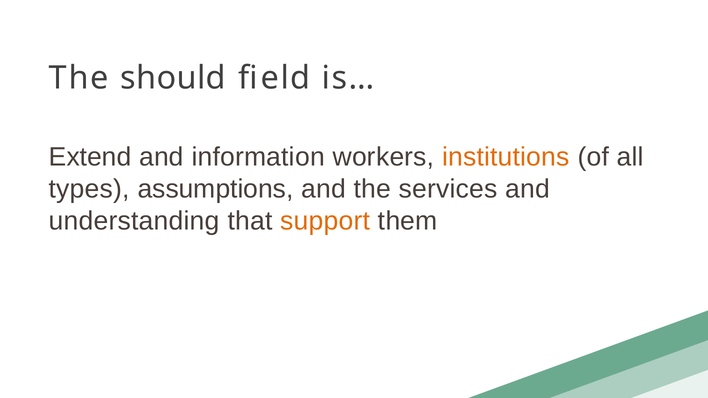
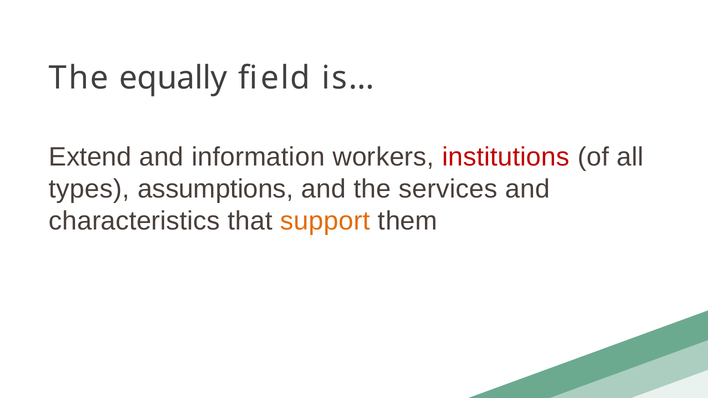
should: should -> equally
institutions colour: orange -> red
understanding: understanding -> characteristics
